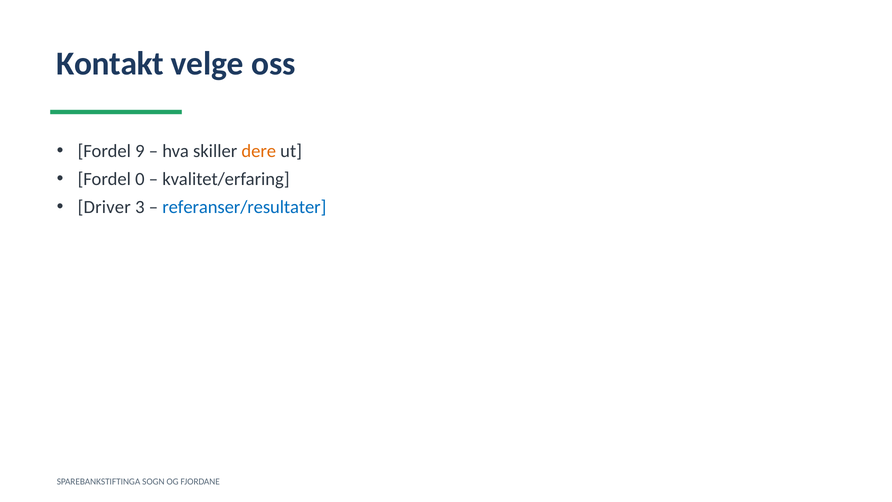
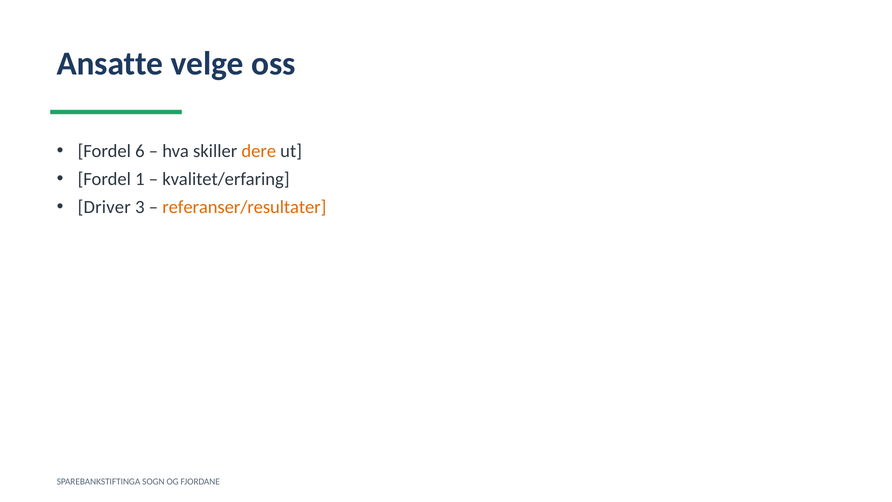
Kontakt: Kontakt -> Ansatte
9: 9 -> 6
0: 0 -> 1
referanser/resultater colour: blue -> orange
